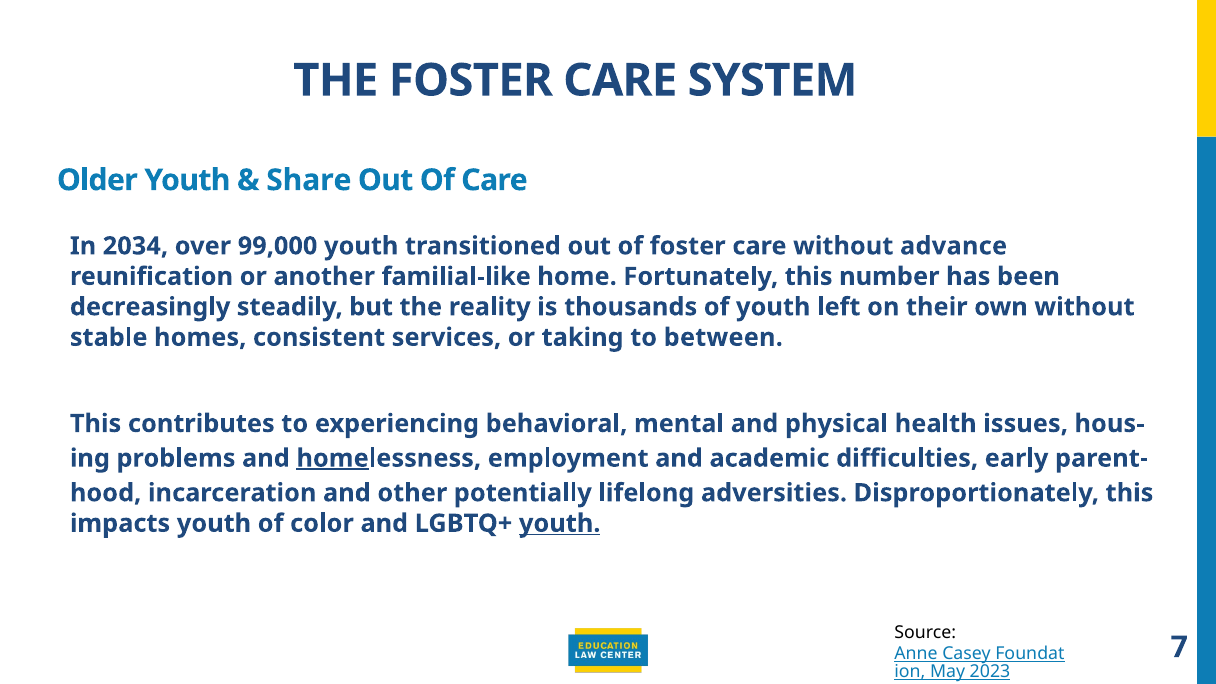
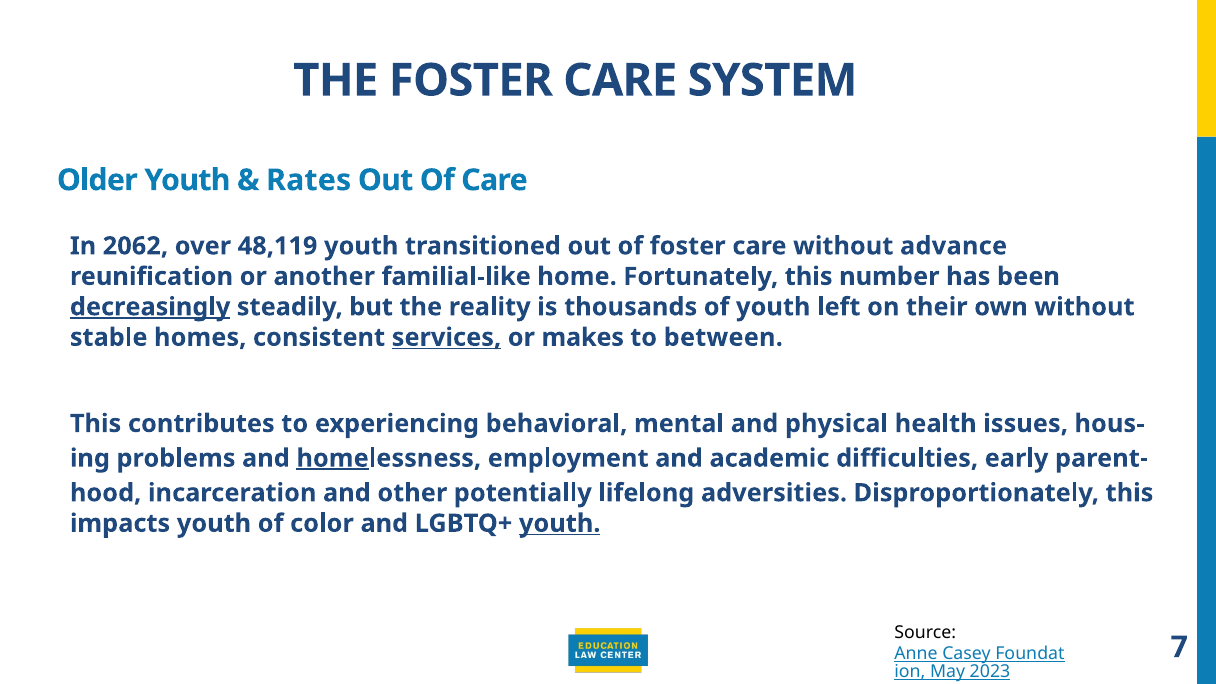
Share: Share -> Rates
2034: 2034 -> 2062
99,000: 99,000 -> 48,119
decreasingly underline: none -> present
services underline: none -> present
taking: taking -> makes
